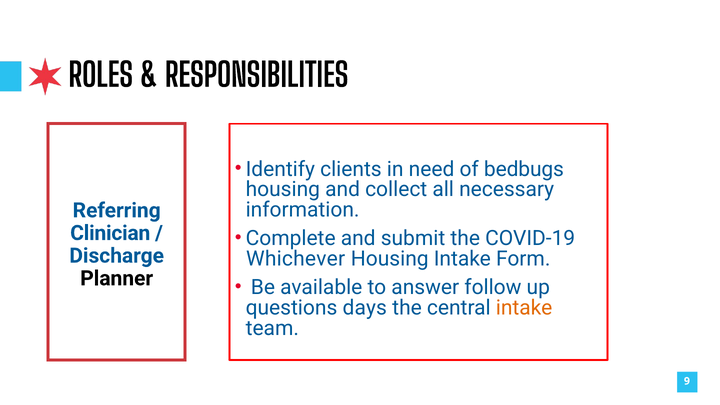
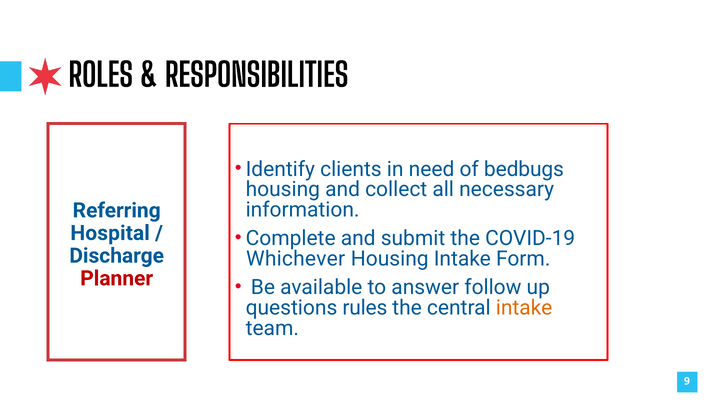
Clinician: Clinician -> Hospital
Planner colour: black -> red
days: days -> rules
